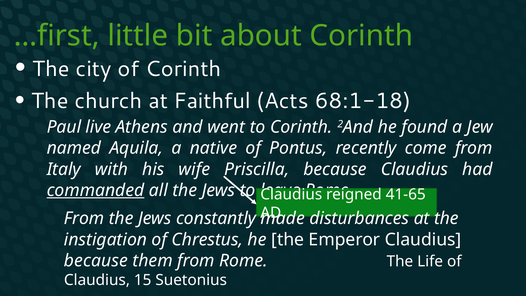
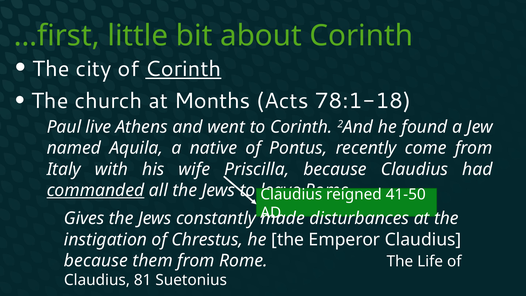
Corinth at (183, 69) underline: none -> present
Faithful: Faithful -> Months
68:1-18: 68:1-18 -> 78:1-18
41-65: 41-65 -> 41-50
From at (84, 218): From -> Gives
15: 15 -> 81
